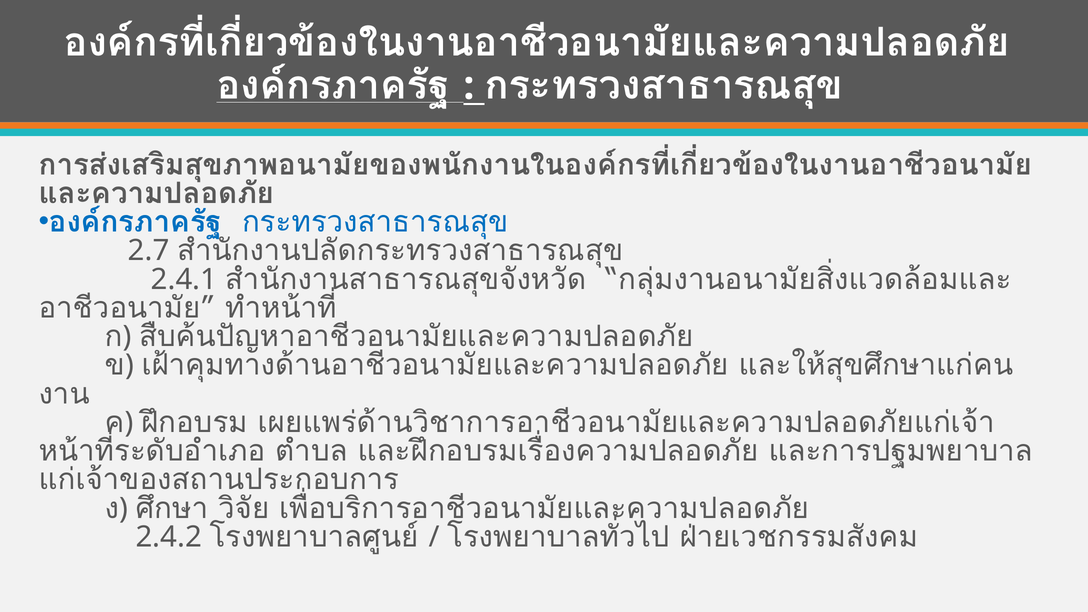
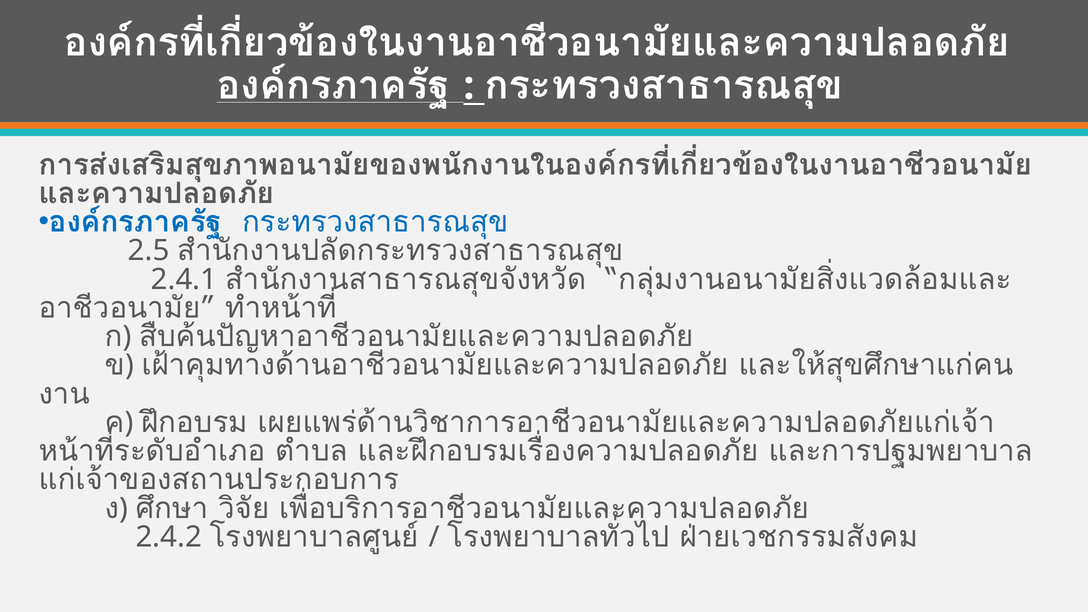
2.7: 2.7 -> 2.5
